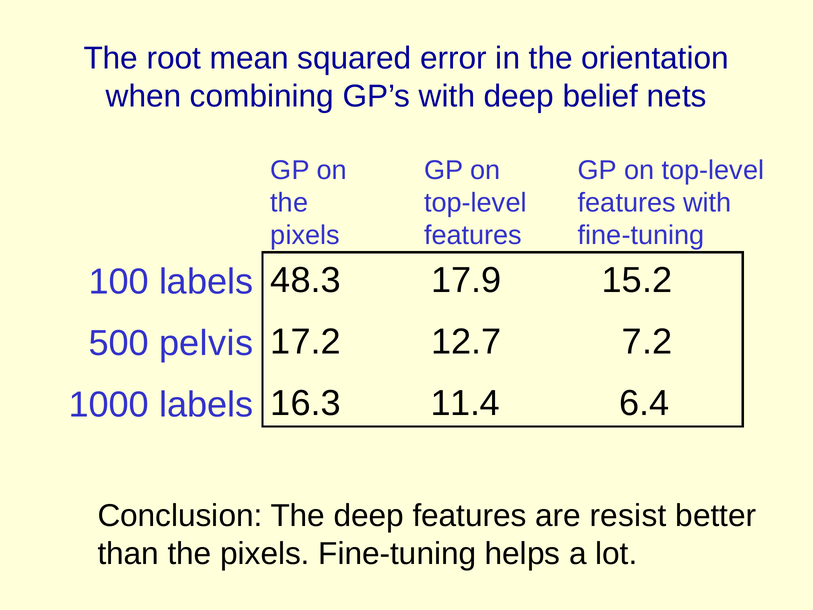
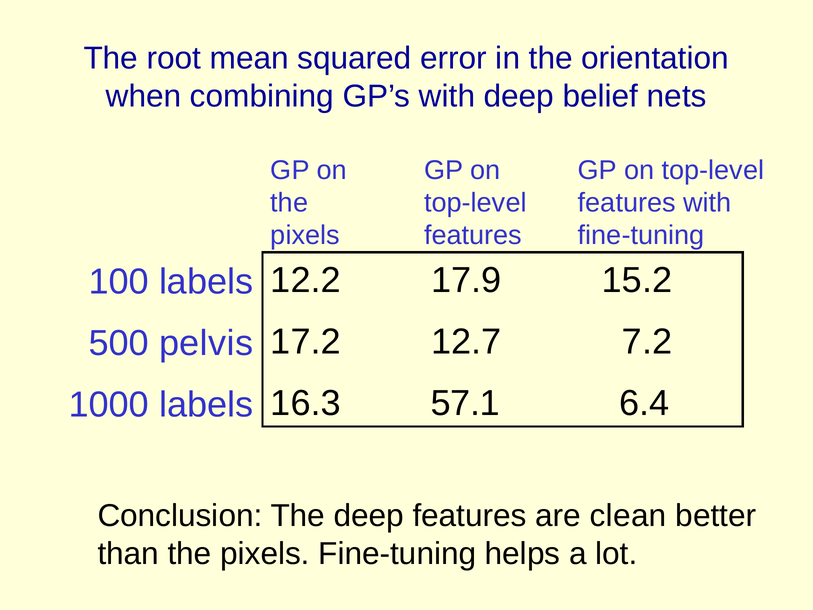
48.3: 48.3 -> 12.2
11.4: 11.4 -> 57.1
resist: resist -> clean
